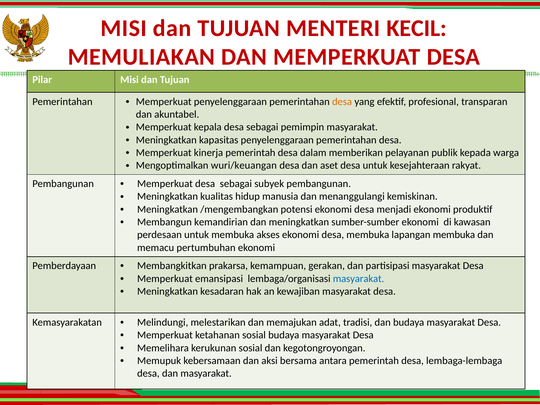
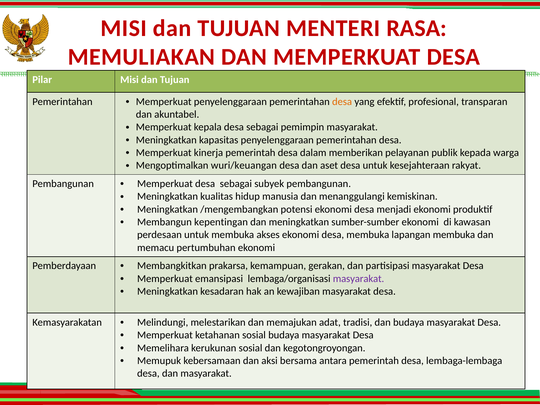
KECIL: KECIL -> RASA
kemandirian: kemandirian -> kepentingan
masyarakat at (359, 279) colour: blue -> purple
